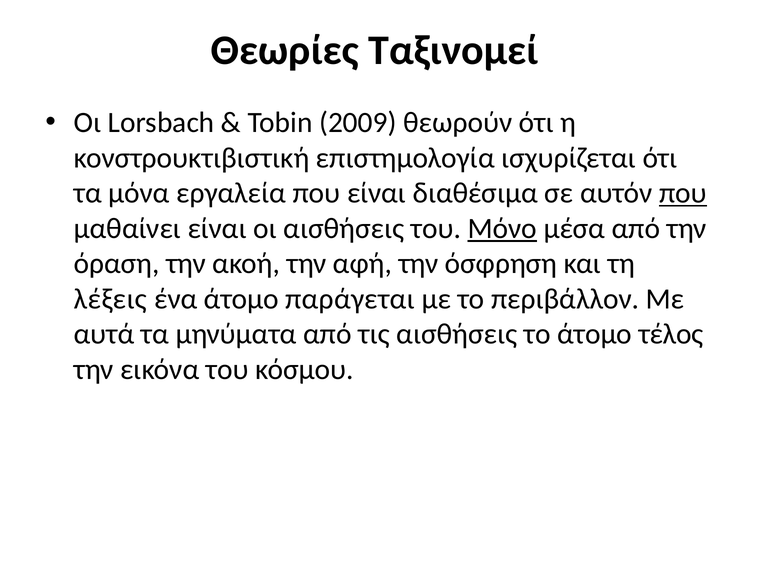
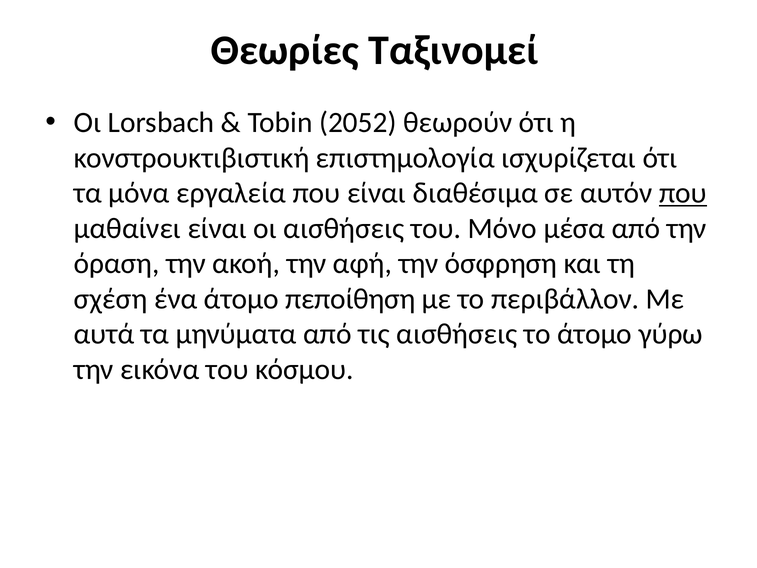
2009: 2009 -> 2052
Μόνο underline: present -> none
λέξεις: λέξεις -> σχέση
παράγεται: παράγεται -> πεποίθηση
τέλος: τέλος -> γύρω
